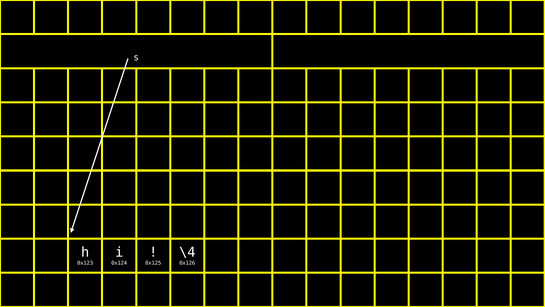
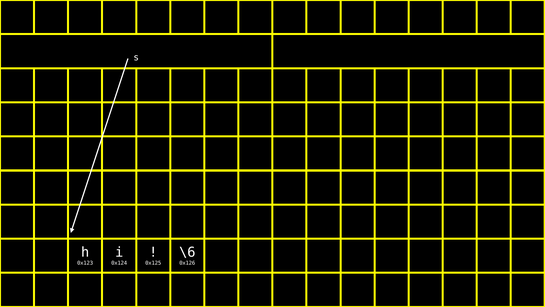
\4: \4 -> \6
